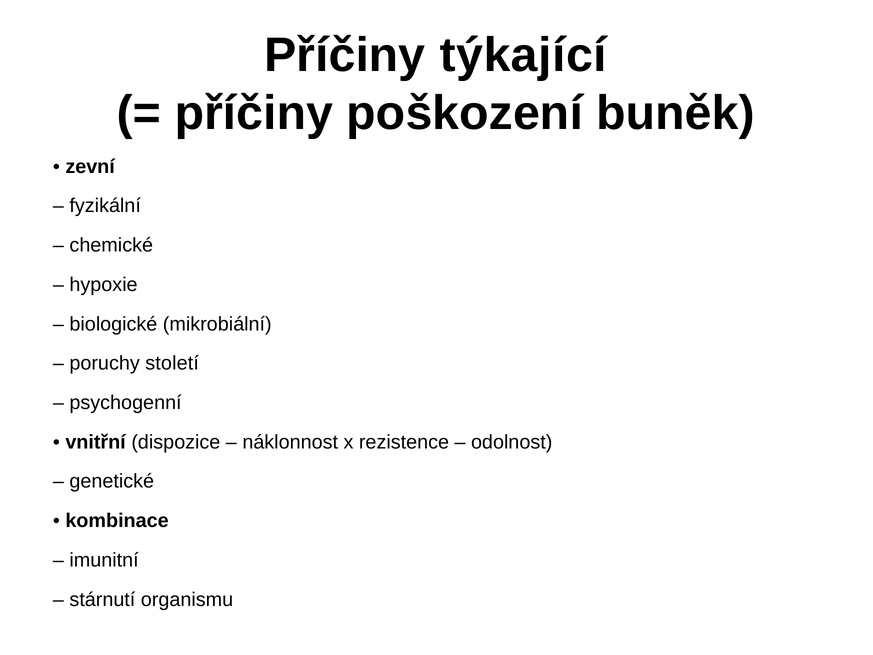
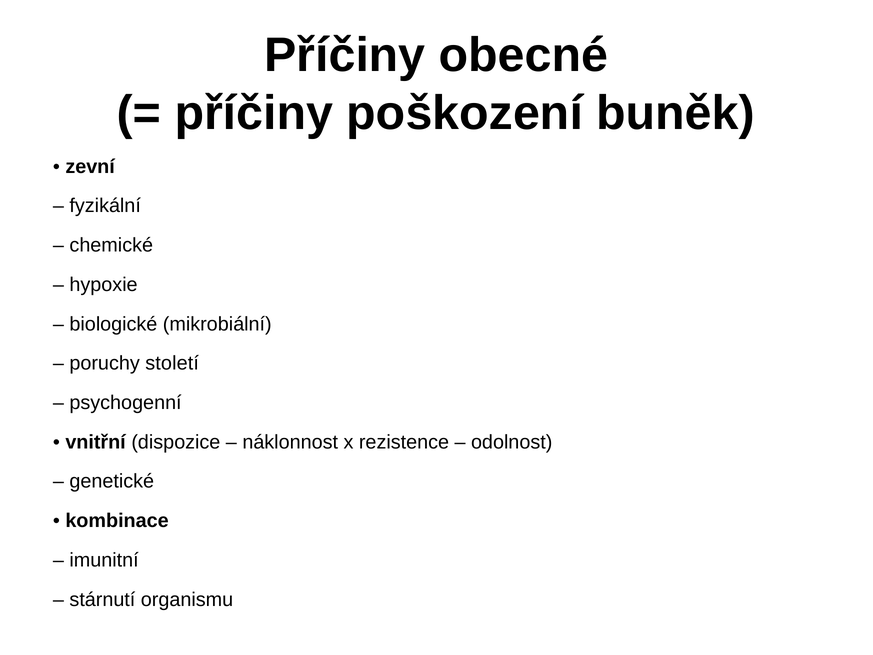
týkající: týkající -> obecné
